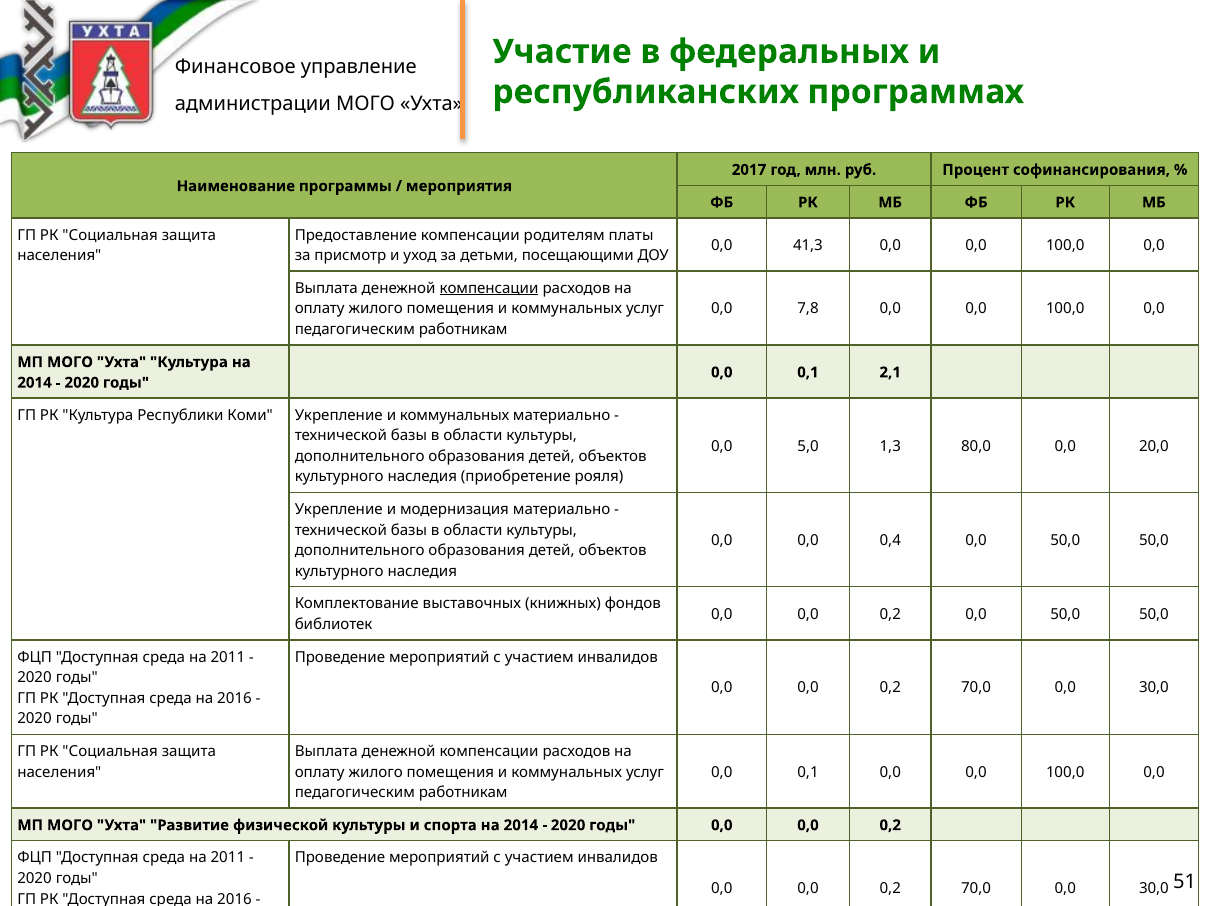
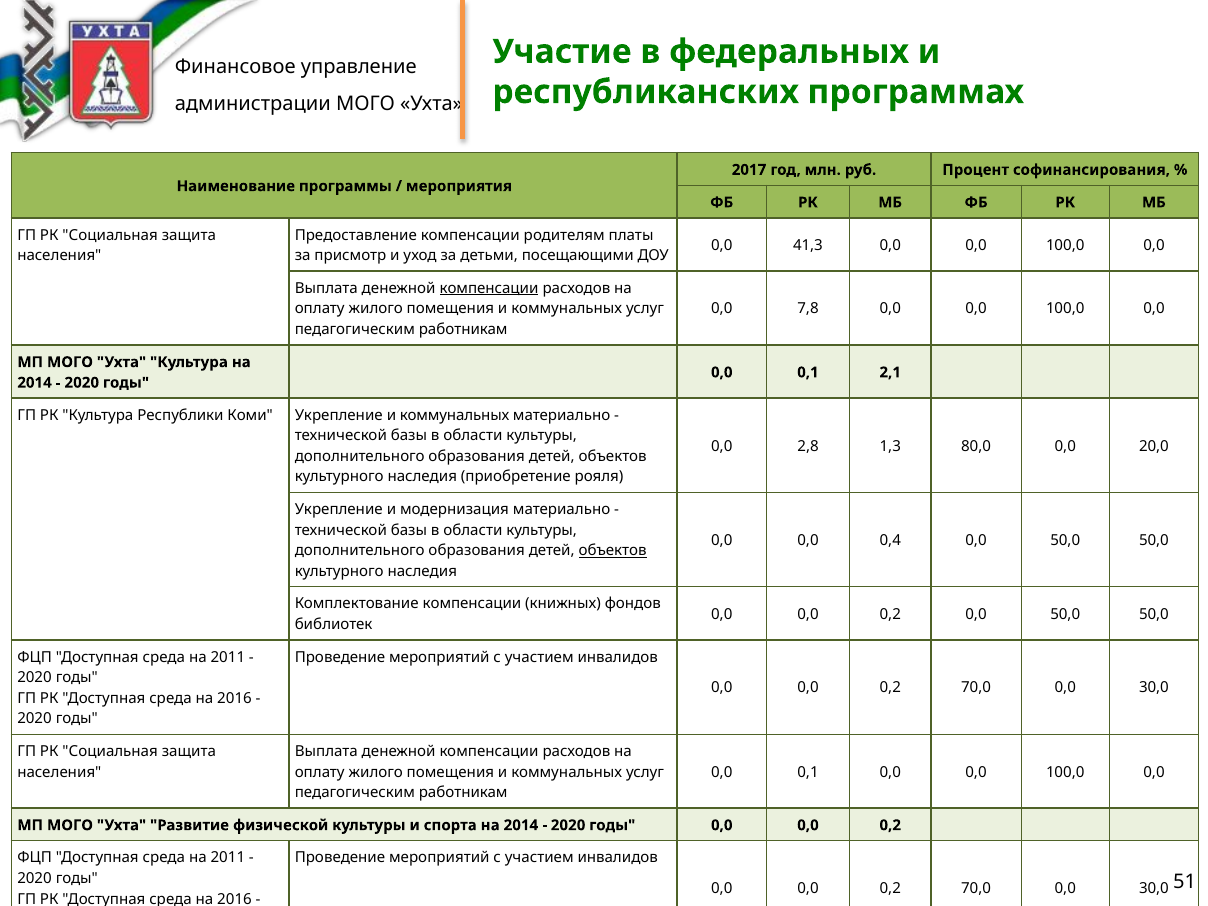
5,0: 5,0 -> 2,8
объектов at (613, 551) underline: none -> present
Комплектование выставочных: выставочных -> компенсации
